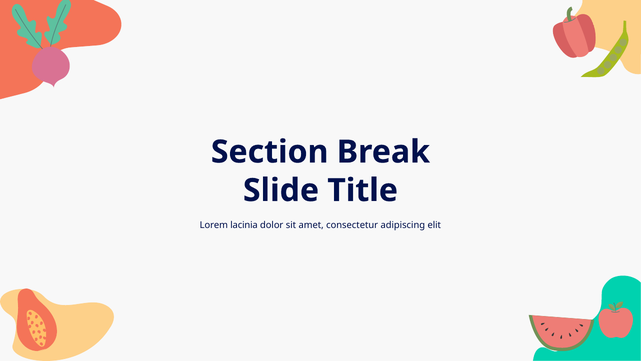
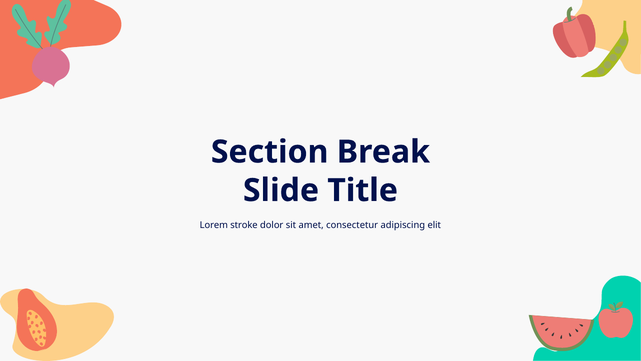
lacinia: lacinia -> stroke
